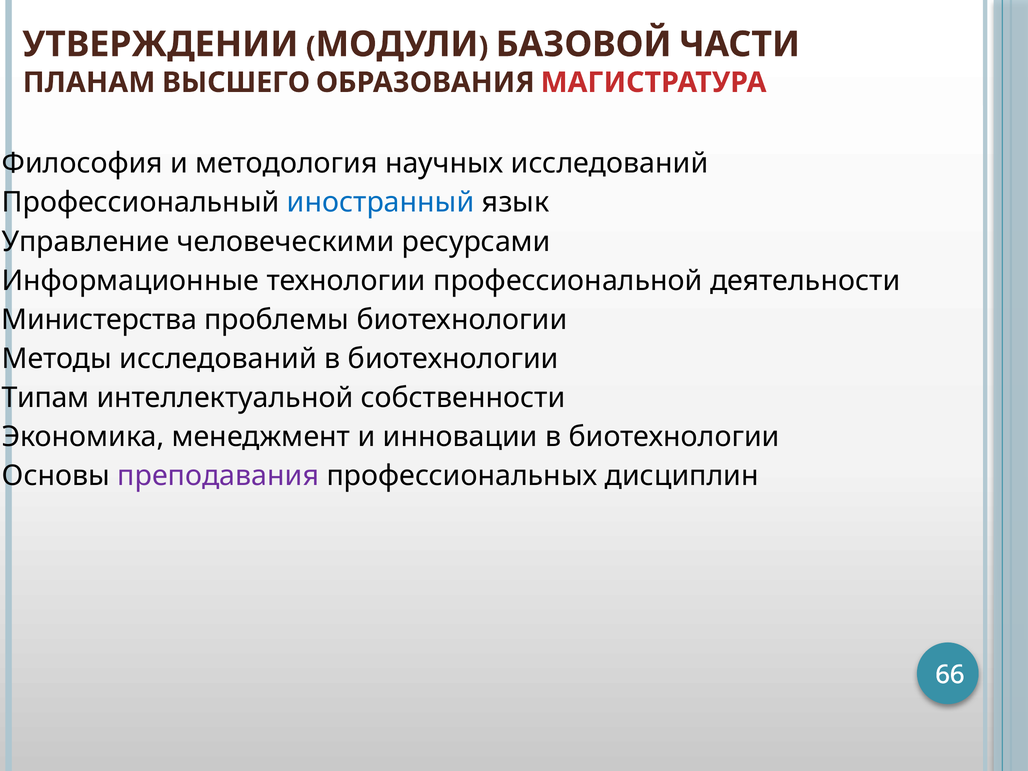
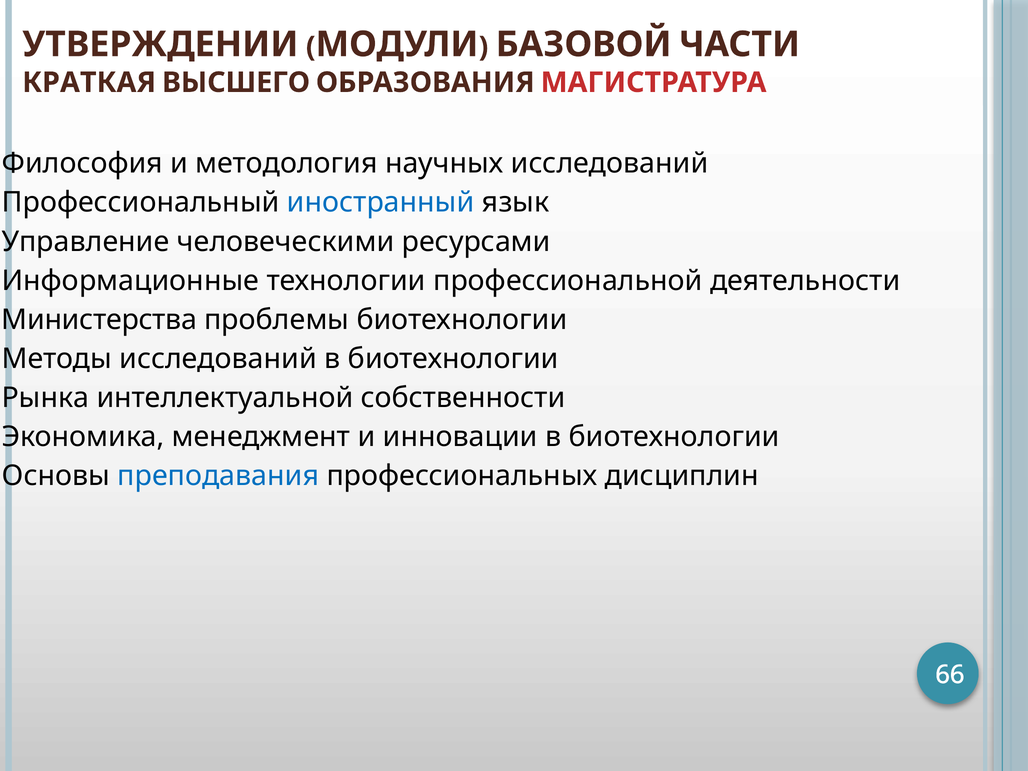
ПЛАНАМ: ПЛАНАМ -> КРАТКАЯ
Типам: Типам -> Рынка
преподавания colour: purple -> blue
